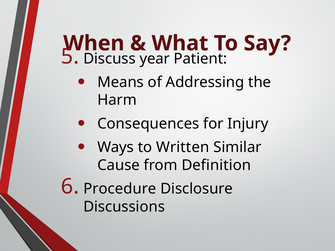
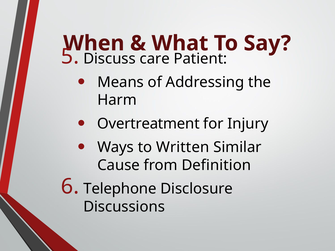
year: year -> care
Consequences: Consequences -> Overtreatment
Procedure: Procedure -> Telephone
